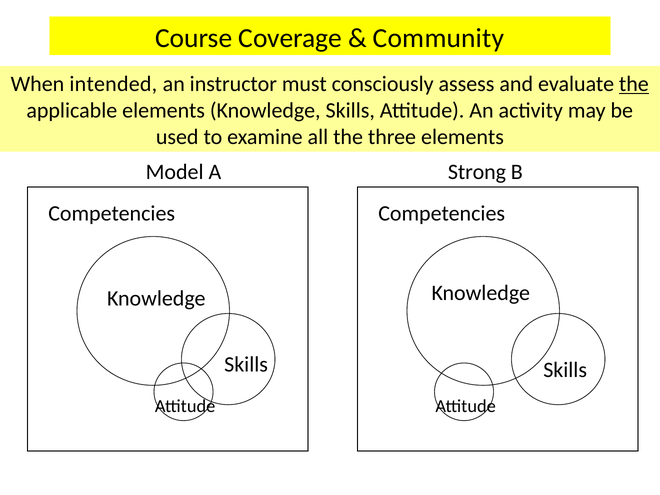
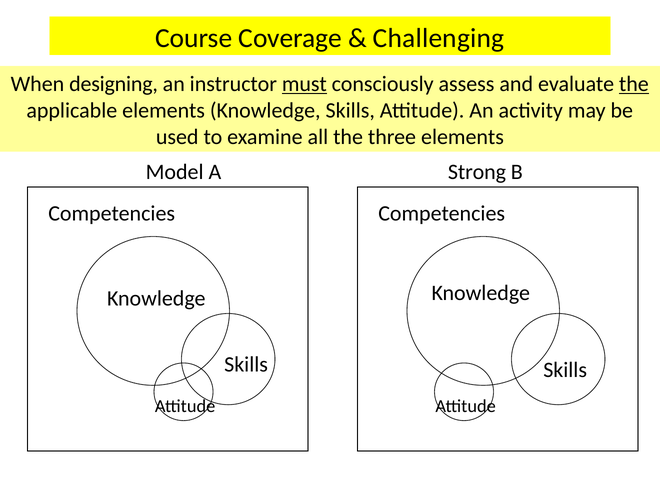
Community: Community -> Challenging
intended: intended -> designing
must underline: none -> present
